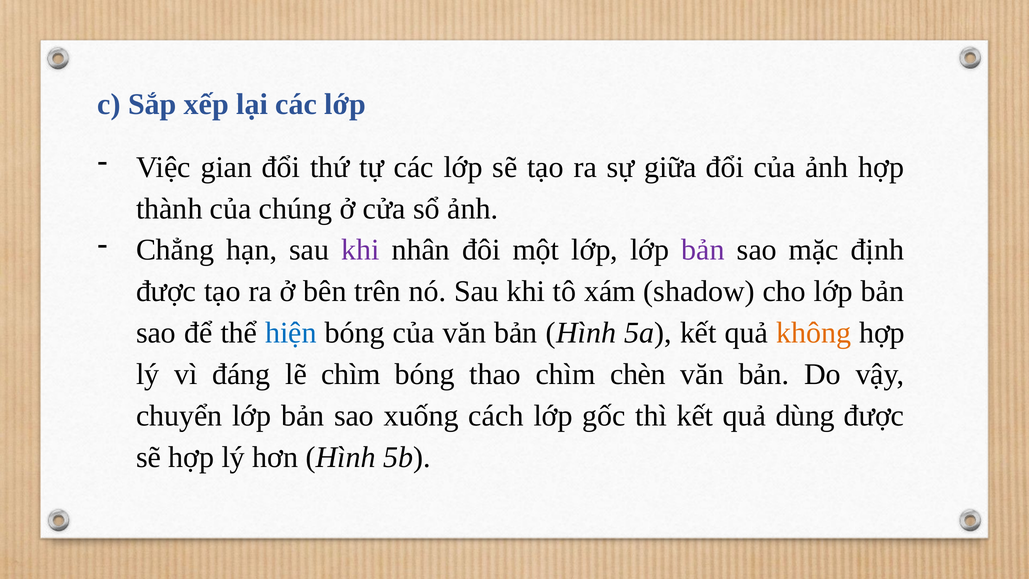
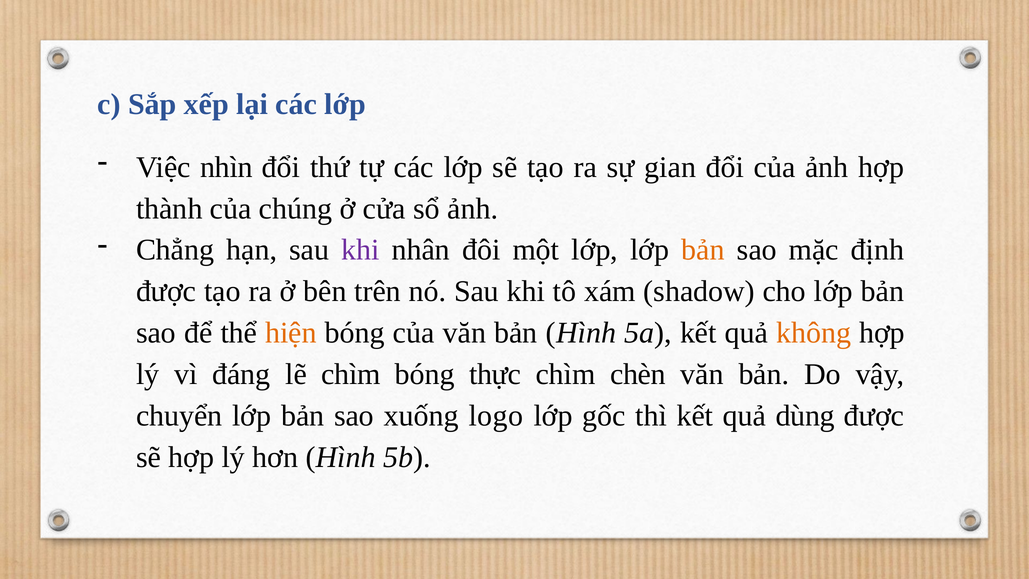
gian: gian -> nhìn
giữa: giữa -> gian
bản at (703, 250) colour: purple -> orange
hiện colour: blue -> orange
thao: thao -> thực
cách: cách -> logo
